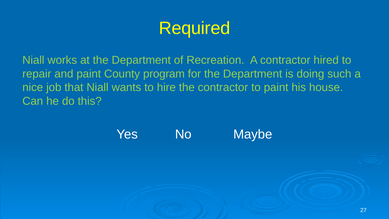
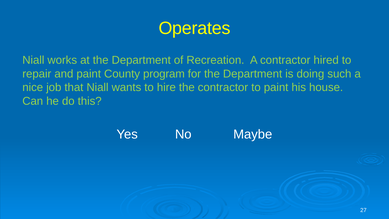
Required: Required -> Operates
